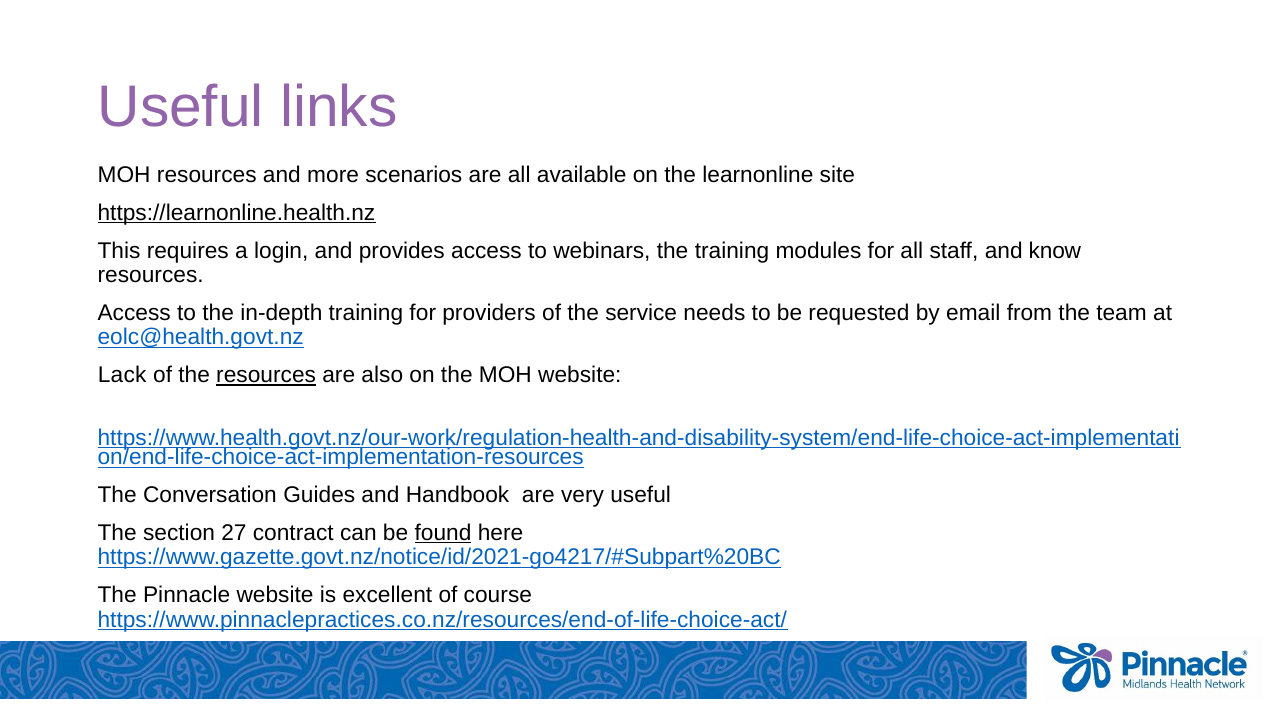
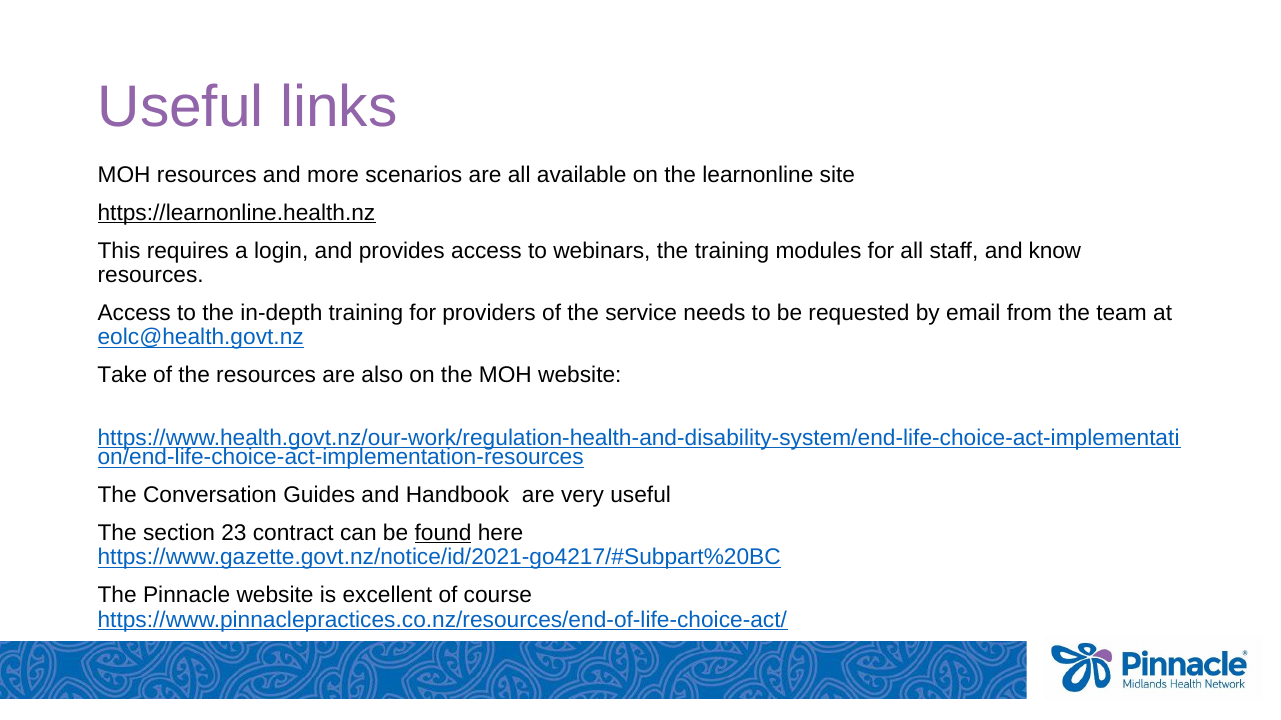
Lack: Lack -> Take
resources at (266, 375) underline: present -> none
27: 27 -> 23
